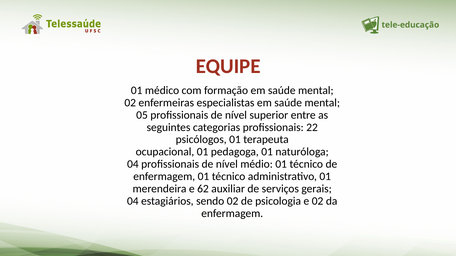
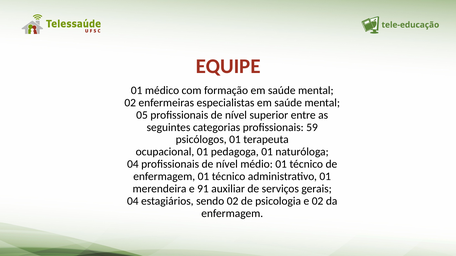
22: 22 -> 59
62: 62 -> 91
